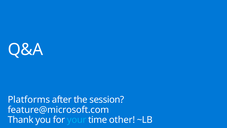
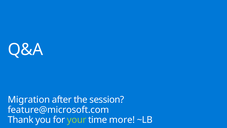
Platforms: Platforms -> Migration
your colour: light blue -> light green
other: other -> more
